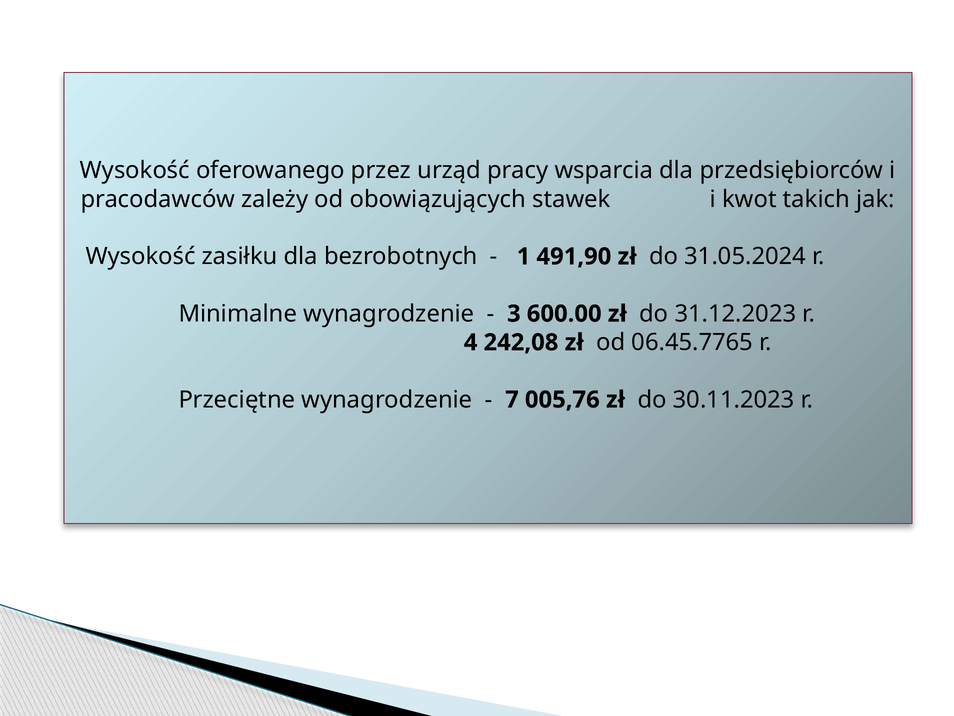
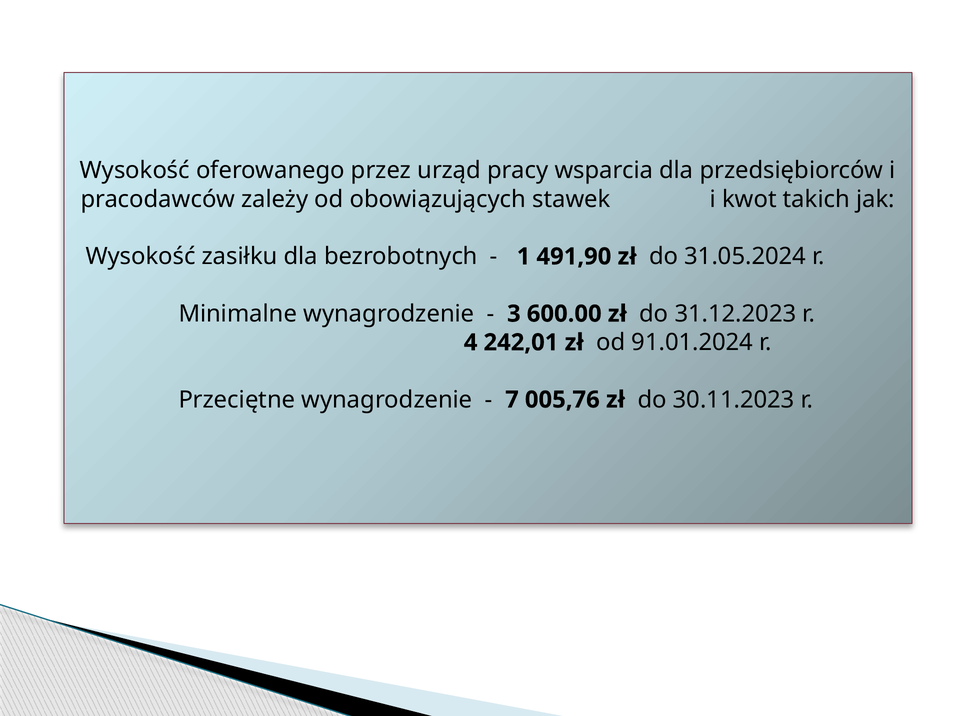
242,08: 242,08 -> 242,01
06.45.7765: 06.45.7765 -> 91.01.2024
